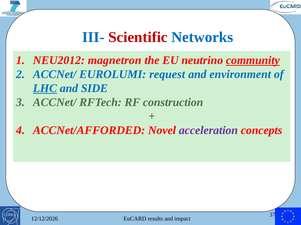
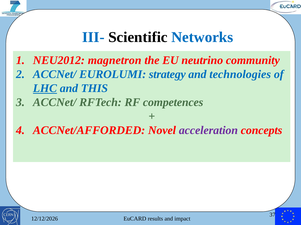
Scientific colour: red -> black
community underline: present -> none
request: request -> strategy
environment: environment -> technologies
SIDE: SIDE -> THIS
construction: construction -> competences
